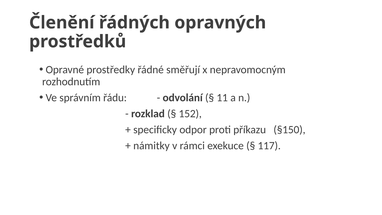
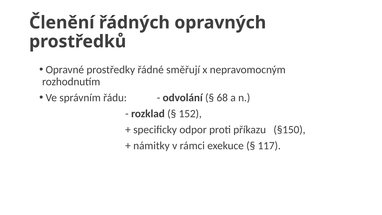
11: 11 -> 68
